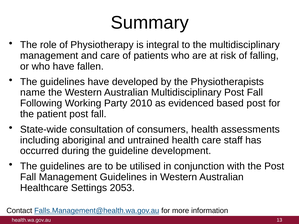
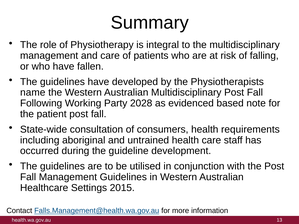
2010: 2010 -> 2028
based post: post -> note
assessments: assessments -> requirements
2053: 2053 -> 2015
